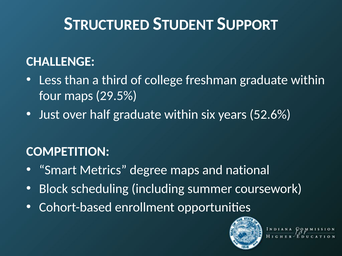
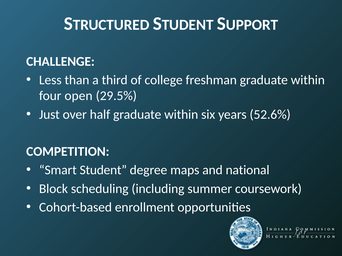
four maps: maps -> open
Metrics: Metrics -> Student
